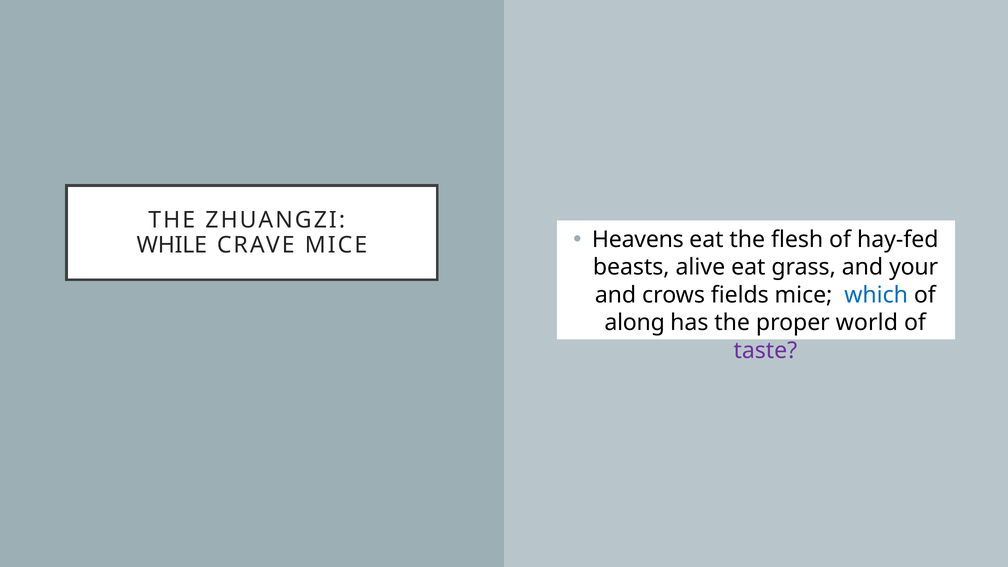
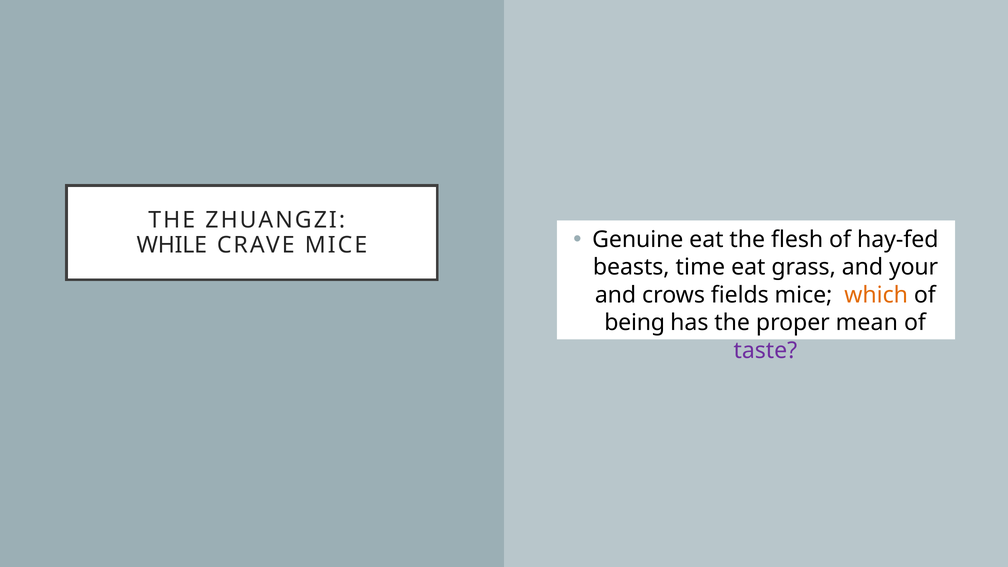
Heavens: Heavens -> Genuine
alive: alive -> time
which colour: blue -> orange
along: along -> being
world: world -> mean
